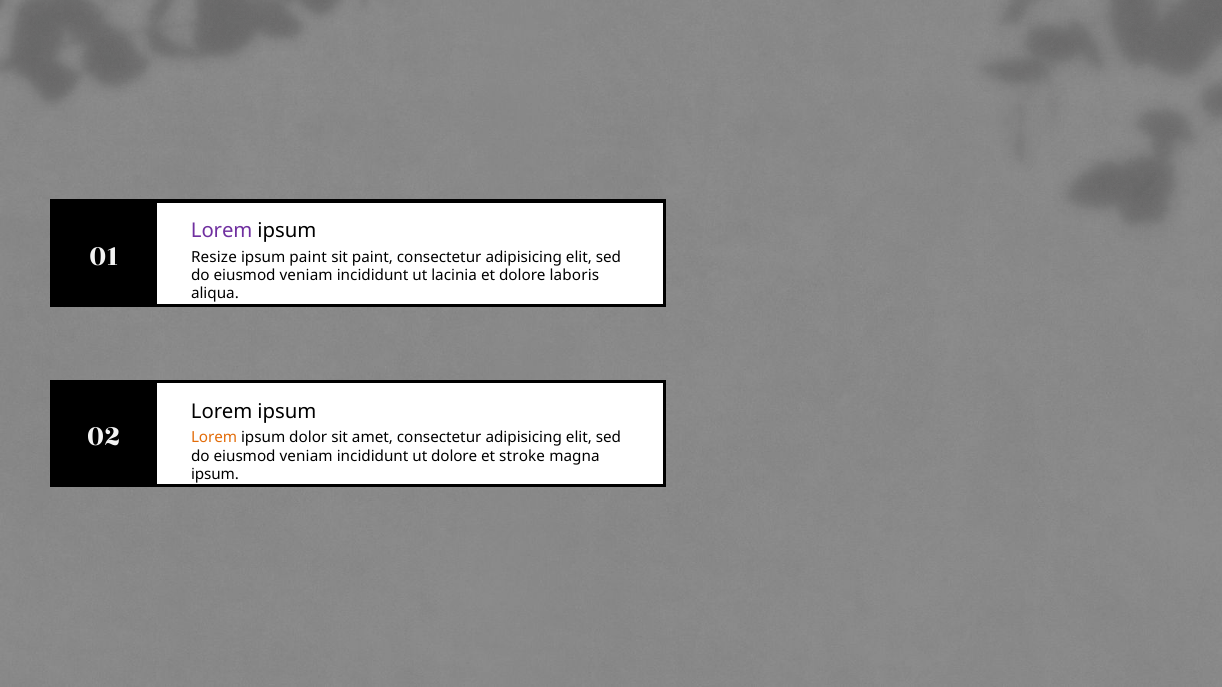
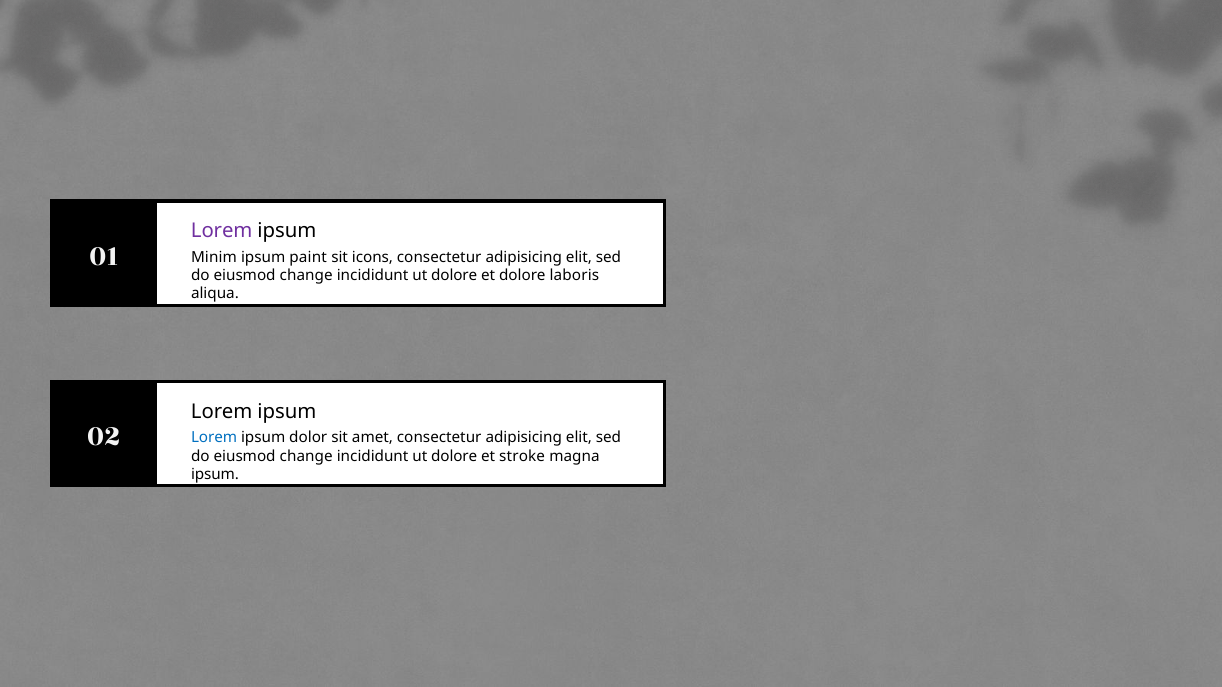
Resize: Resize -> Minim
sit paint: paint -> icons
veniam at (306, 276): veniam -> change
lacinia at (454, 276): lacinia -> dolore
Lorem at (214, 438) colour: orange -> blue
veniam at (306, 456): veniam -> change
